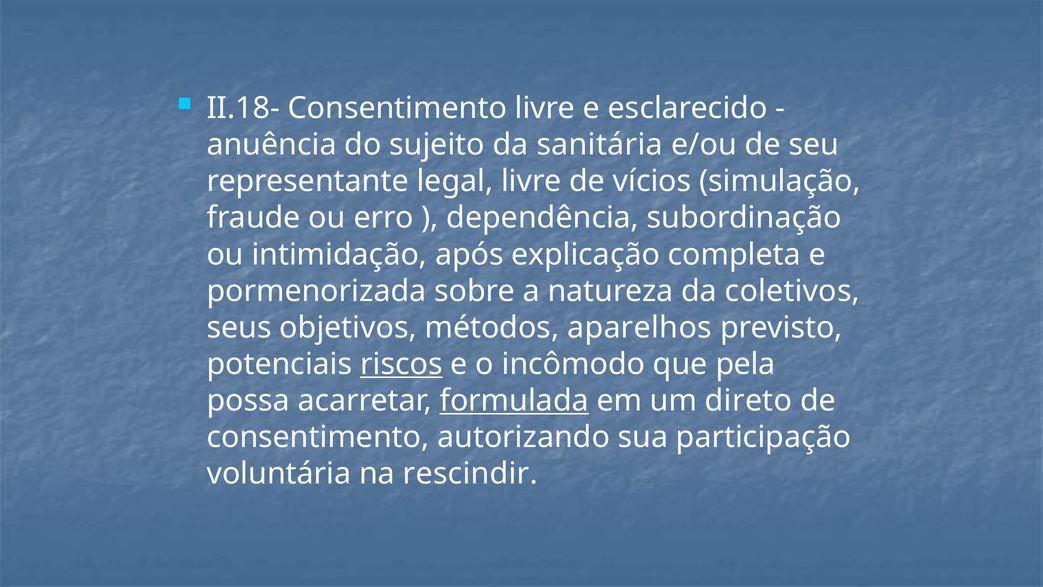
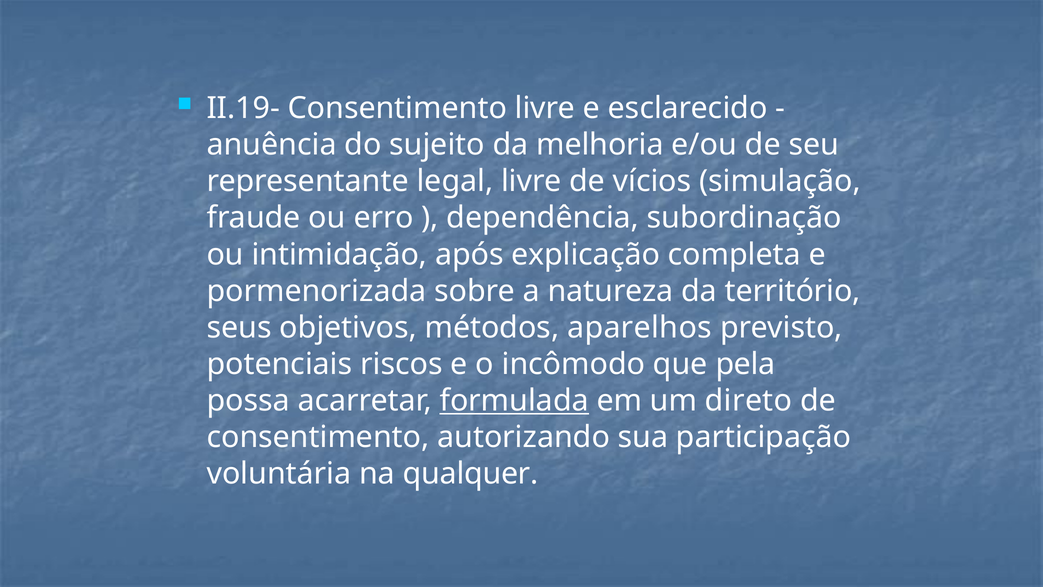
II.18-: II.18- -> II.19-
sanitária: sanitária -> melhoria
coletivos: coletivos -> território
riscos underline: present -> none
rescindir: rescindir -> qualquer
